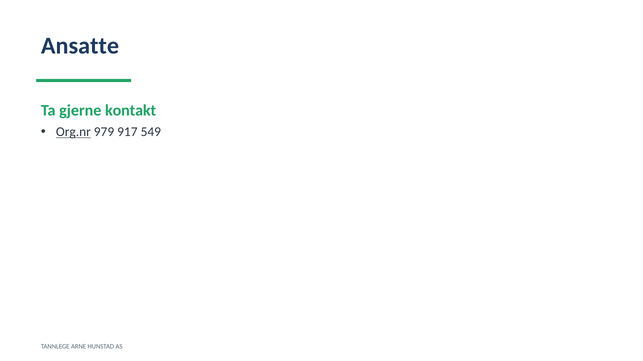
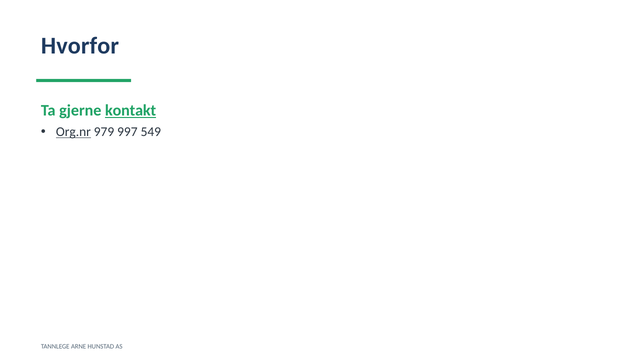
Ansatte: Ansatte -> Hvorfor
kontakt underline: none -> present
917: 917 -> 997
